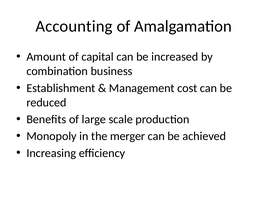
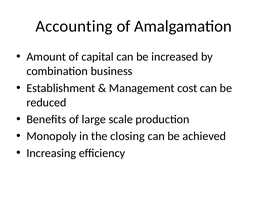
merger: merger -> closing
